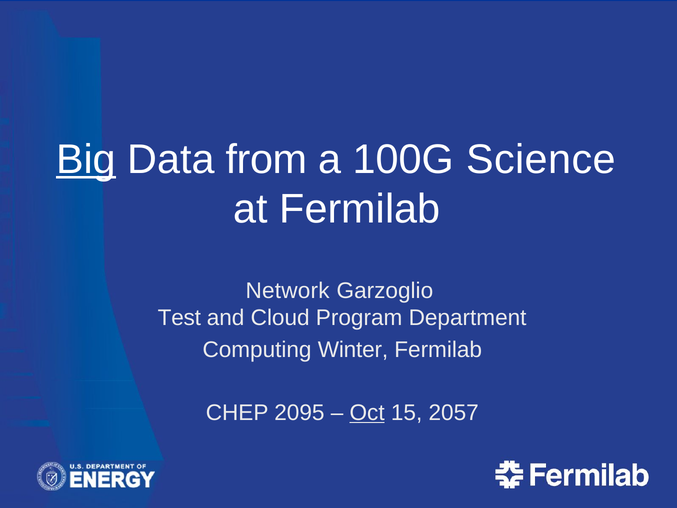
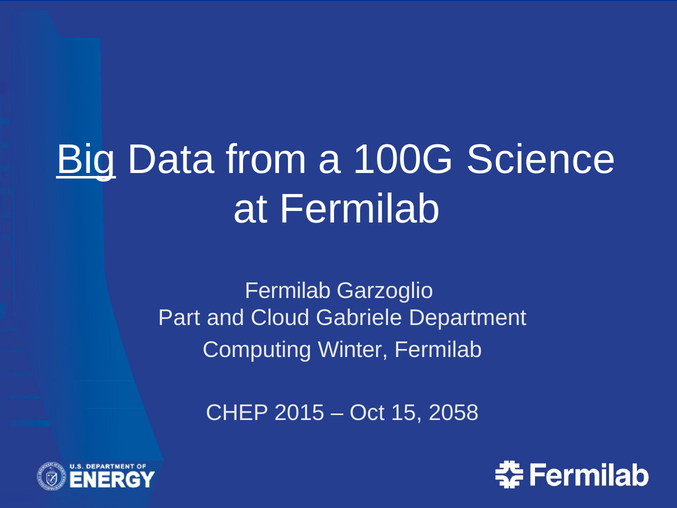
Network at (288, 291): Network -> Fermilab
Test: Test -> Part
Program: Program -> Gabriele
2095: 2095 -> 2015
Oct underline: present -> none
2057: 2057 -> 2058
